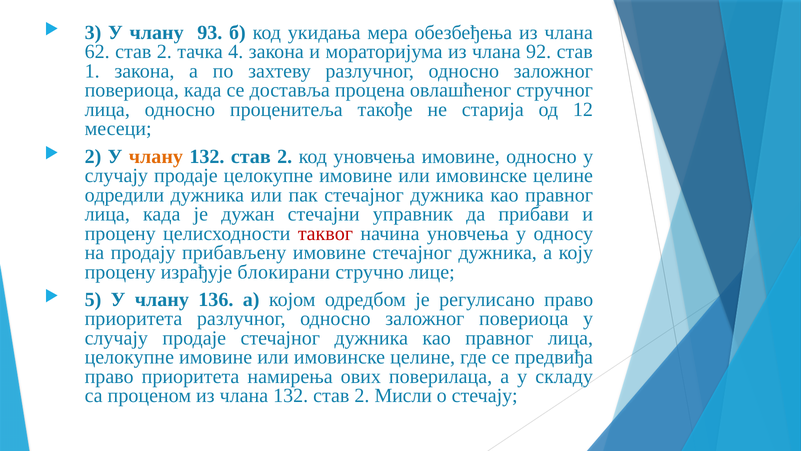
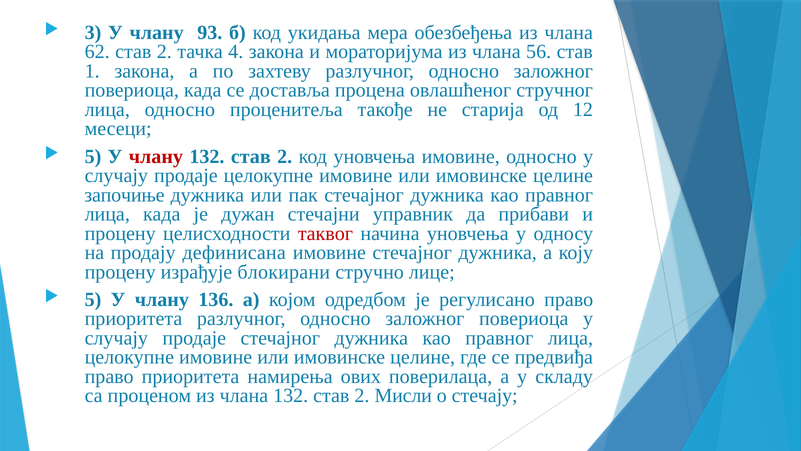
92: 92 -> 56
2 at (93, 156): 2 -> 5
члану at (156, 156) colour: orange -> red
одредили: одредили -> започиње
прибављену: прибављену -> дефинисана
